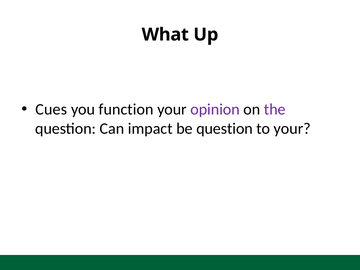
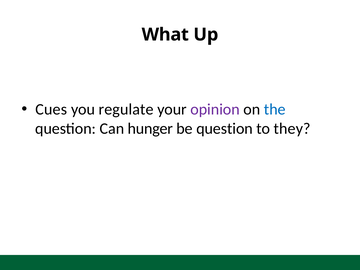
function: function -> regulate
the colour: purple -> blue
impact: impact -> hunger
to your: your -> they
